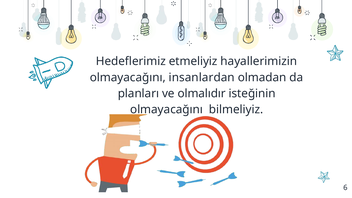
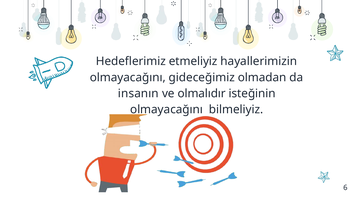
insanlardan: insanlardan -> gideceğimiz
planları: planları -> insanın
